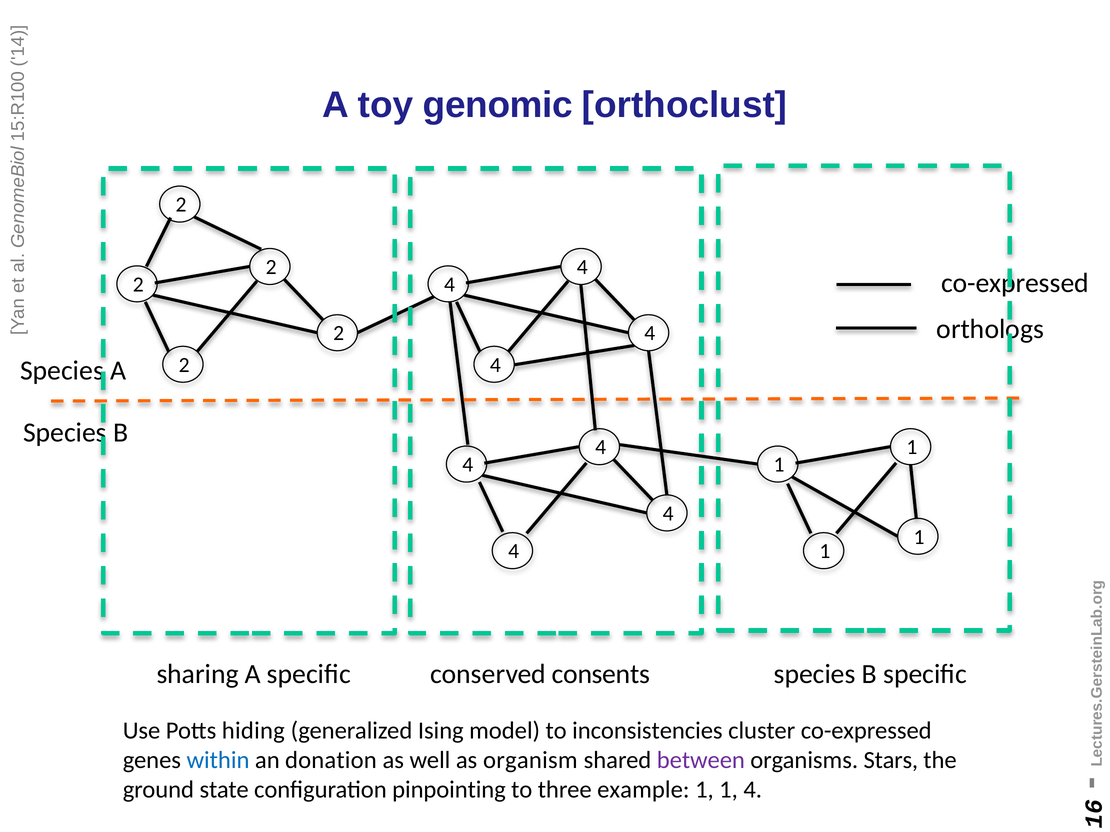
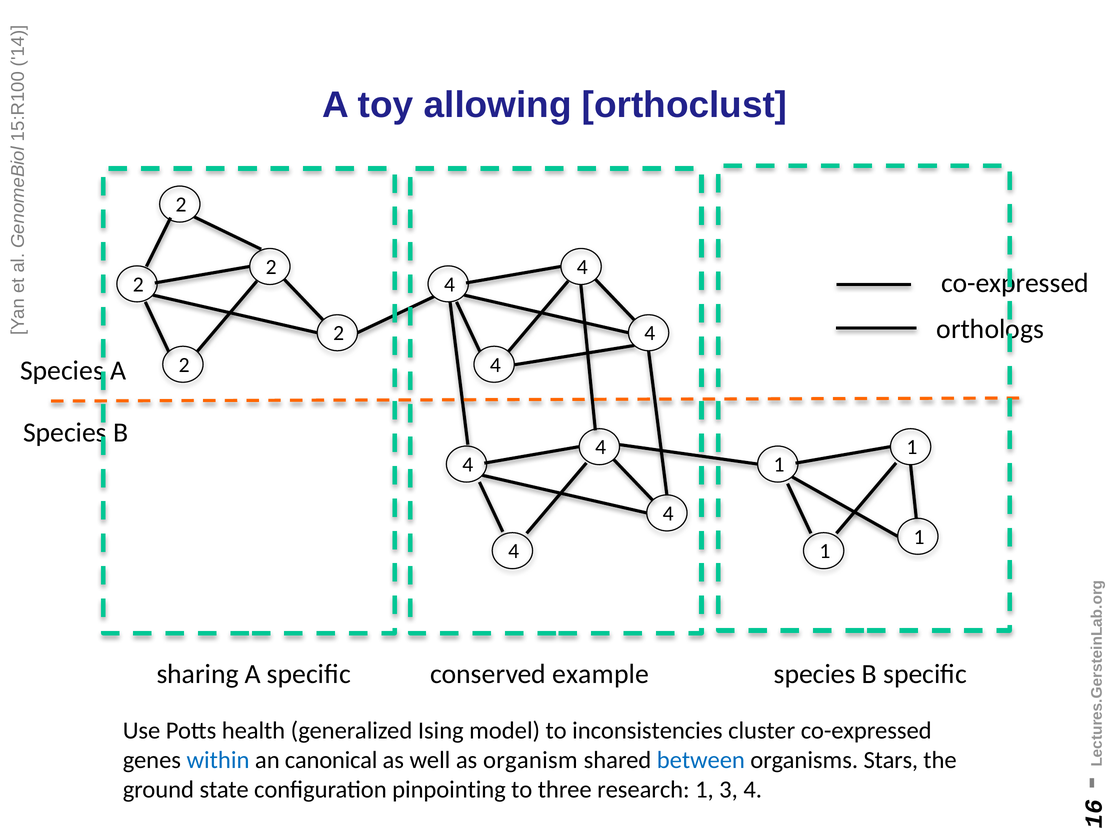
genomic: genomic -> allowing
consents: consents -> example
hiding: hiding -> health
donation: donation -> canonical
between colour: purple -> blue
example: example -> research
1 at (729, 790): 1 -> 3
